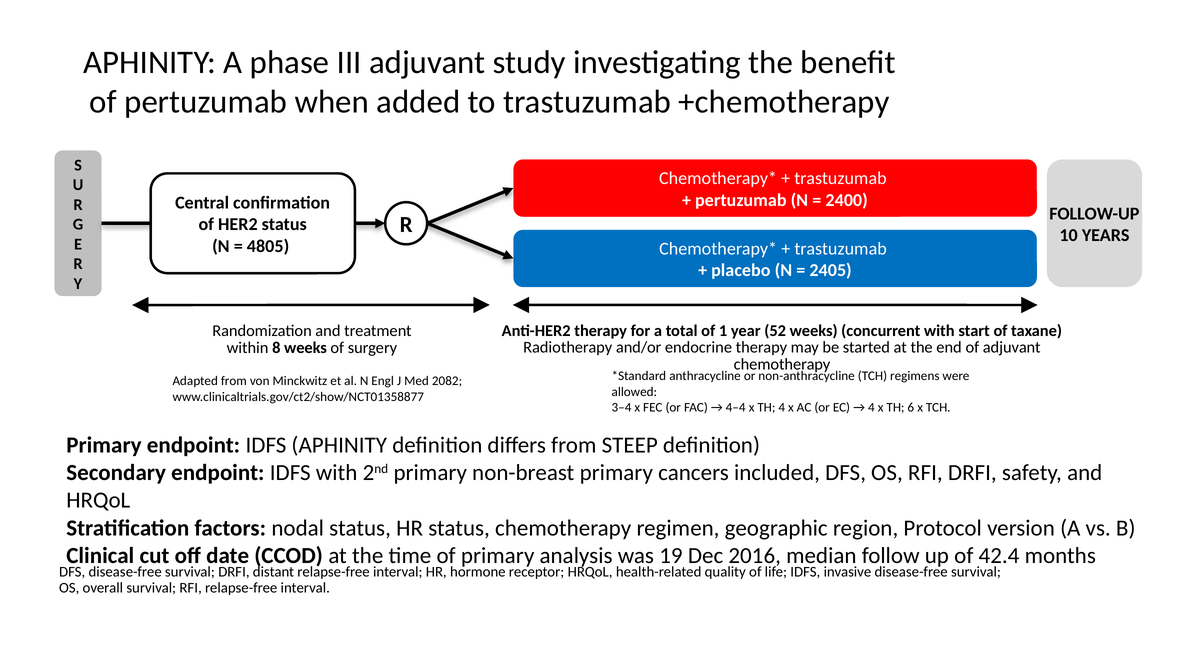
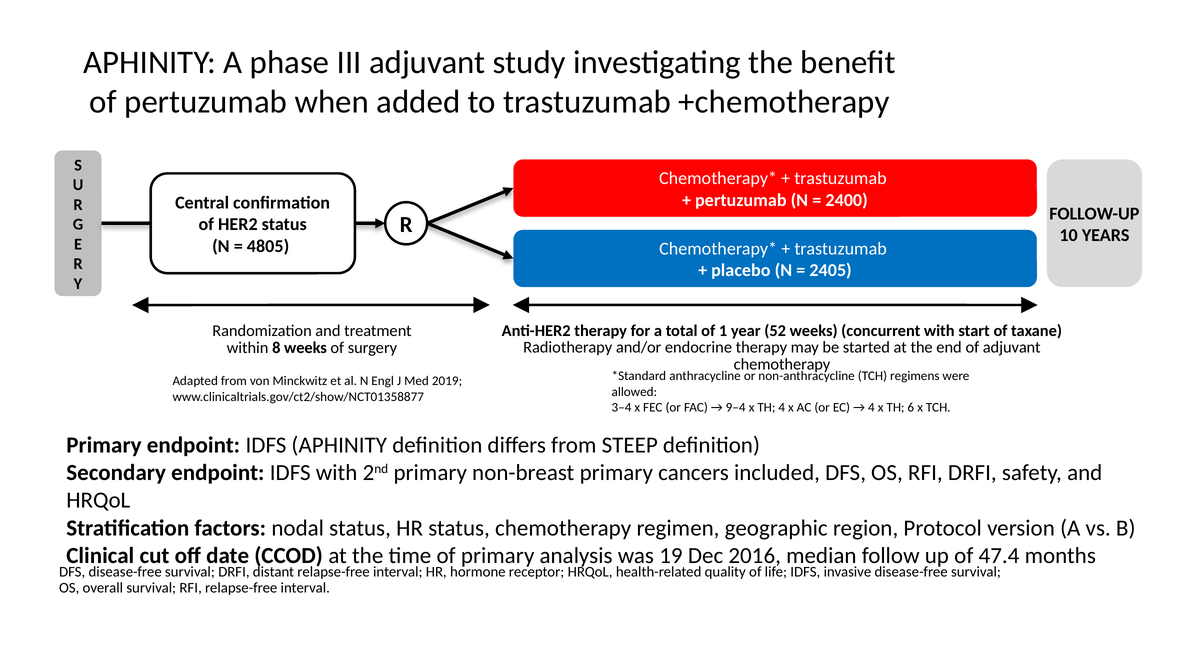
2082: 2082 -> 2019
4–4: 4–4 -> 9–4
42.4: 42.4 -> 47.4
